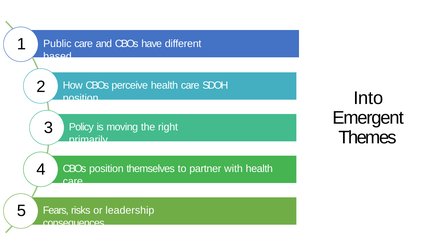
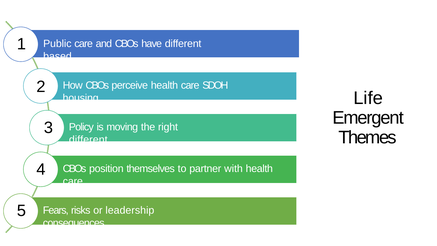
Into: Into -> Life
position at (81, 98): position -> housing
primarily at (88, 140): primarily -> different
